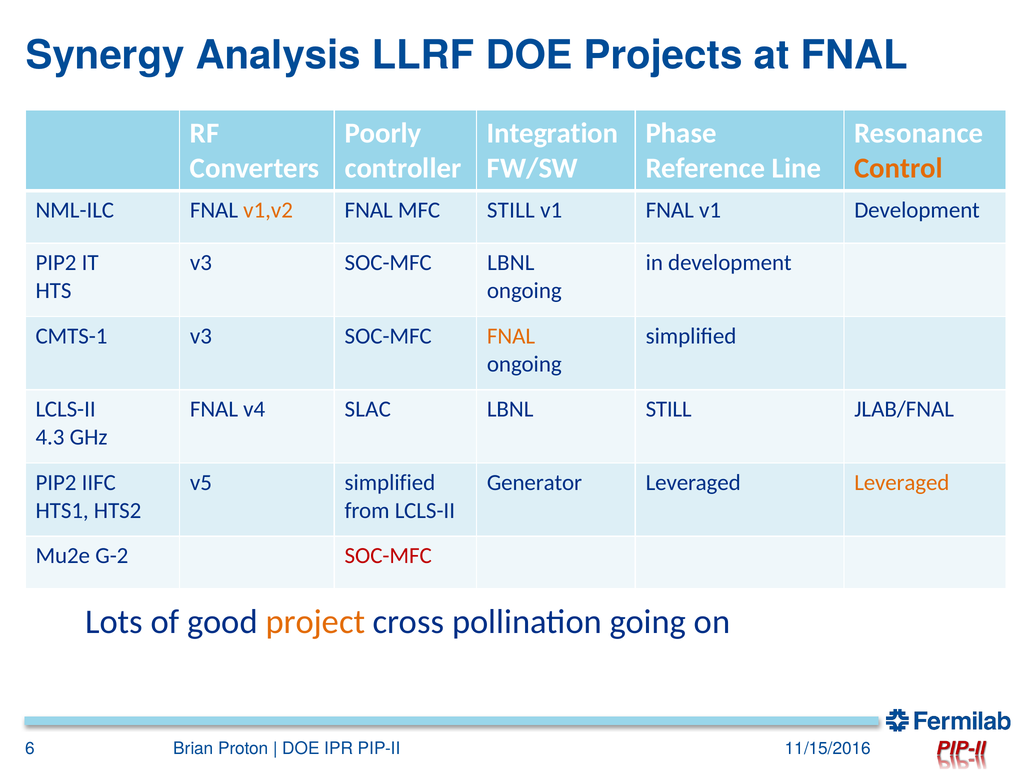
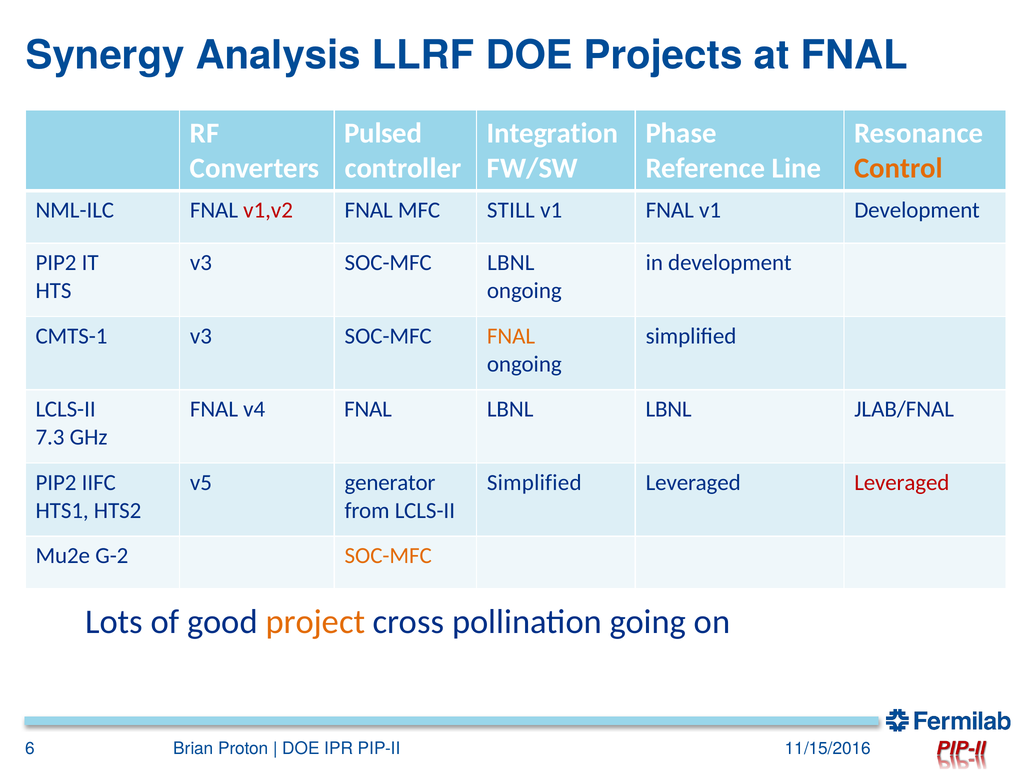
Poorly: Poorly -> Pulsed
v1,v2 colour: orange -> red
v4 SLAC: SLAC -> FNAL
LBNL STILL: STILL -> LBNL
4.3: 4.3 -> 7.3
v5 simplified: simplified -> generator
Generator at (534, 483): Generator -> Simplified
Leveraged at (902, 483) colour: orange -> red
SOC-MFC at (388, 556) colour: red -> orange
